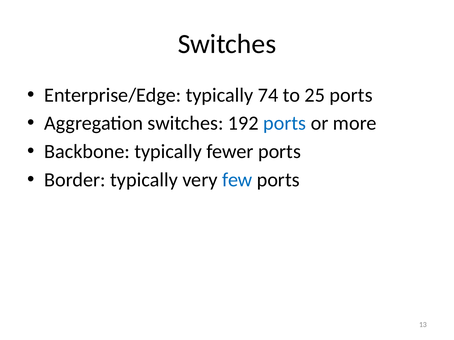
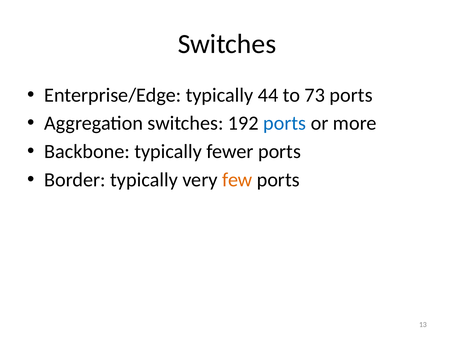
74: 74 -> 44
25: 25 -> 73
few colour: blue -> orange
